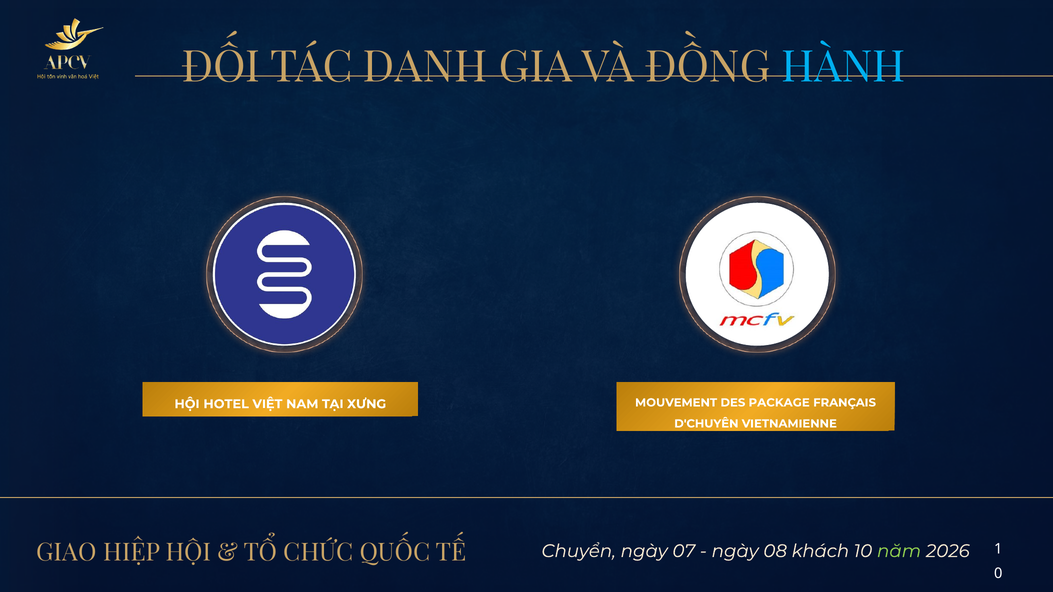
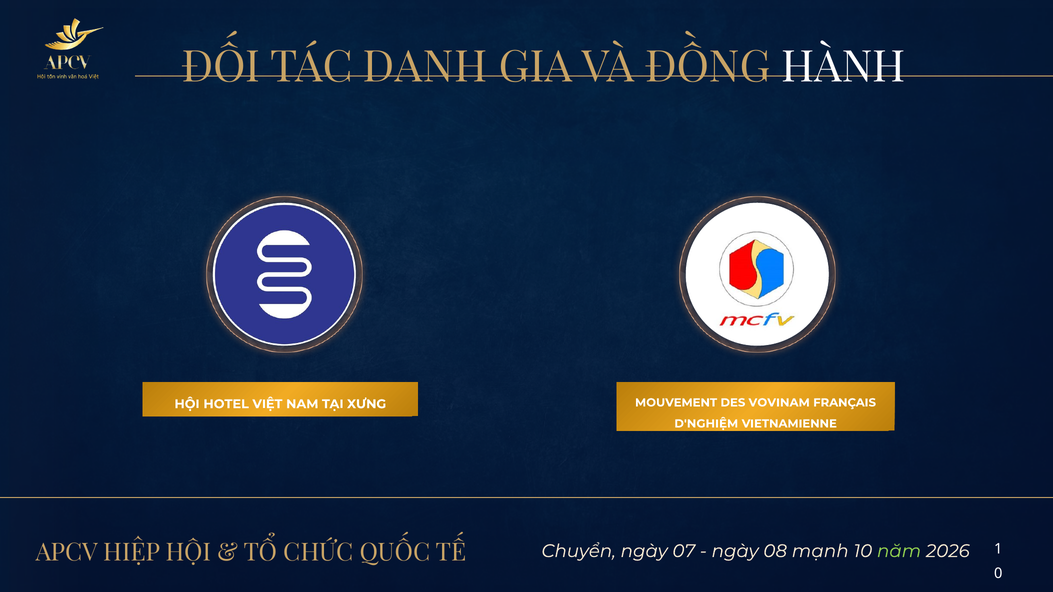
HÀNH colour: light blue -> white
PACKAGE: PACKAGE -> VOVINAM
D'CHUYÊN: D'CHUYÊN -> D'NGHIỆM
GIAO: GIAO -> APCV
khách: khách -> mạnh
